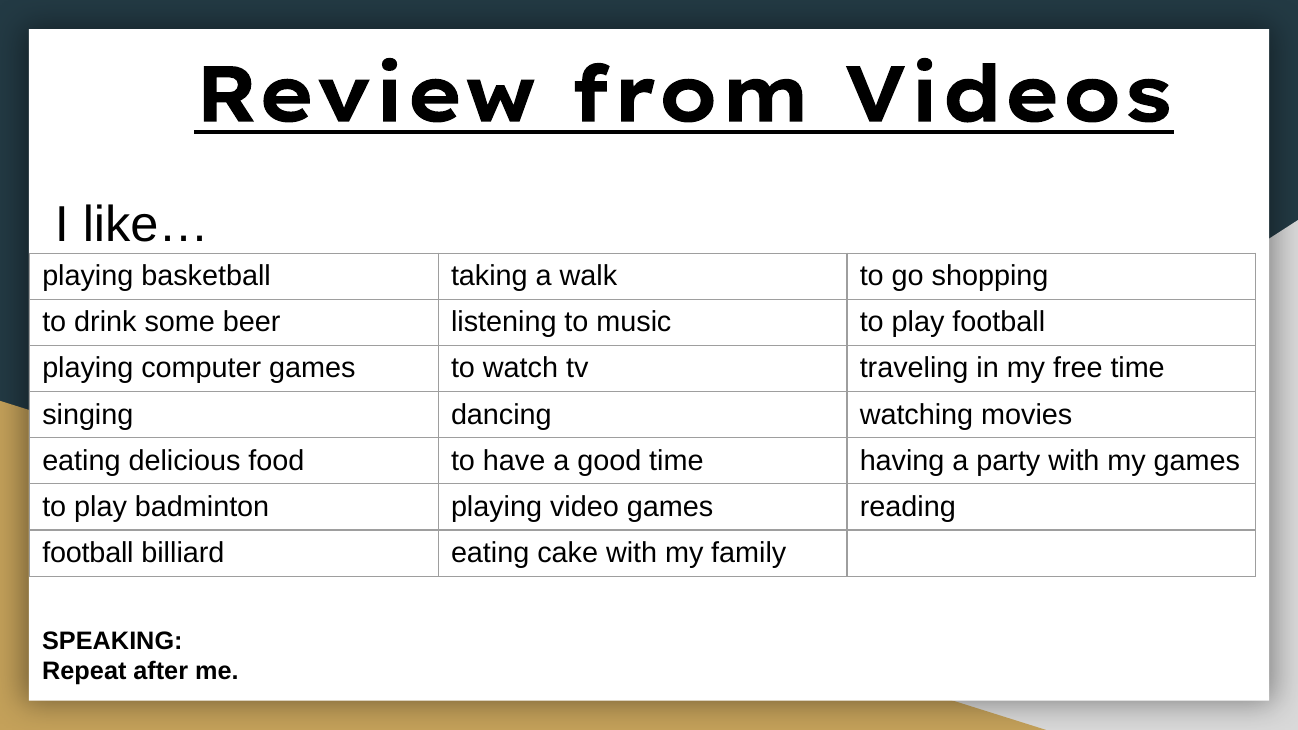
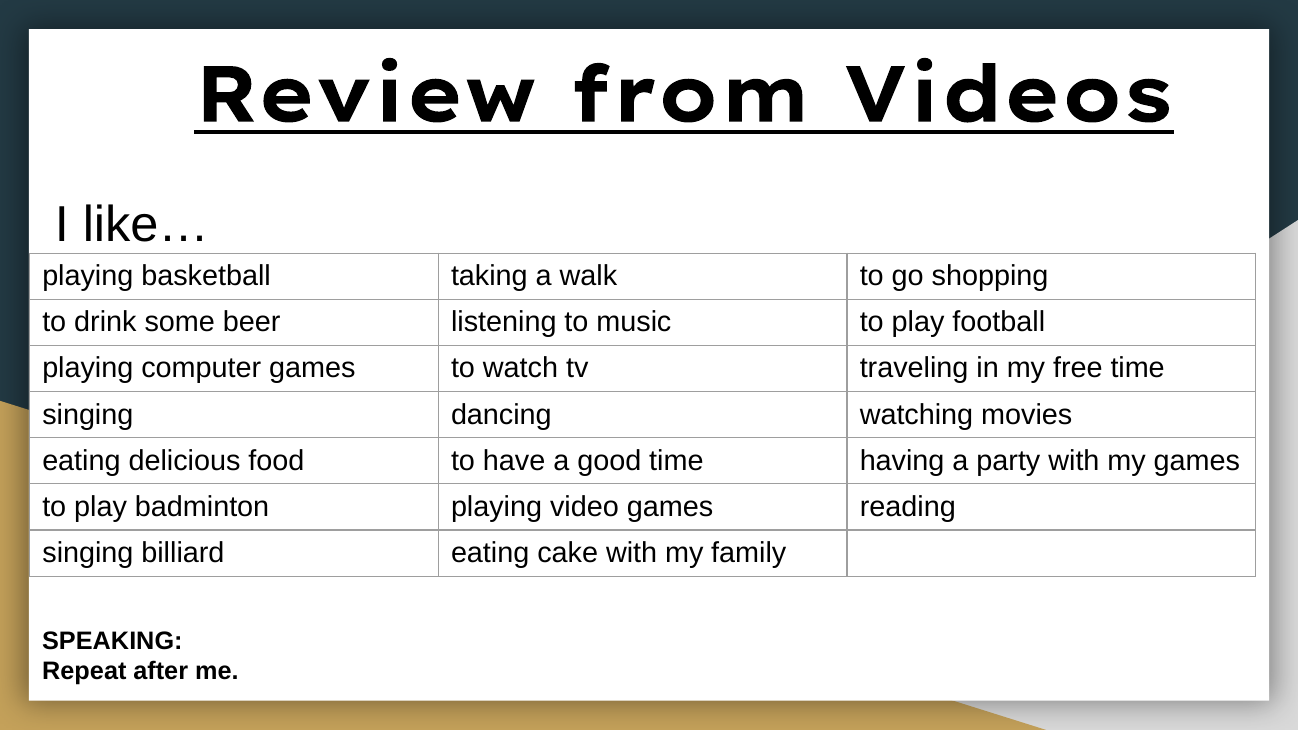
football at (88, 553): football -> singing
